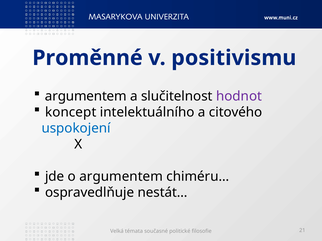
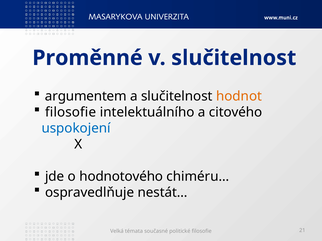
v positivismu: positivismu -> slučitelnost
hodnot colour: purple -> orange
koncept at (71, 112): koncept -> filosofie
o argumentem: argumentem -> hodnotového
